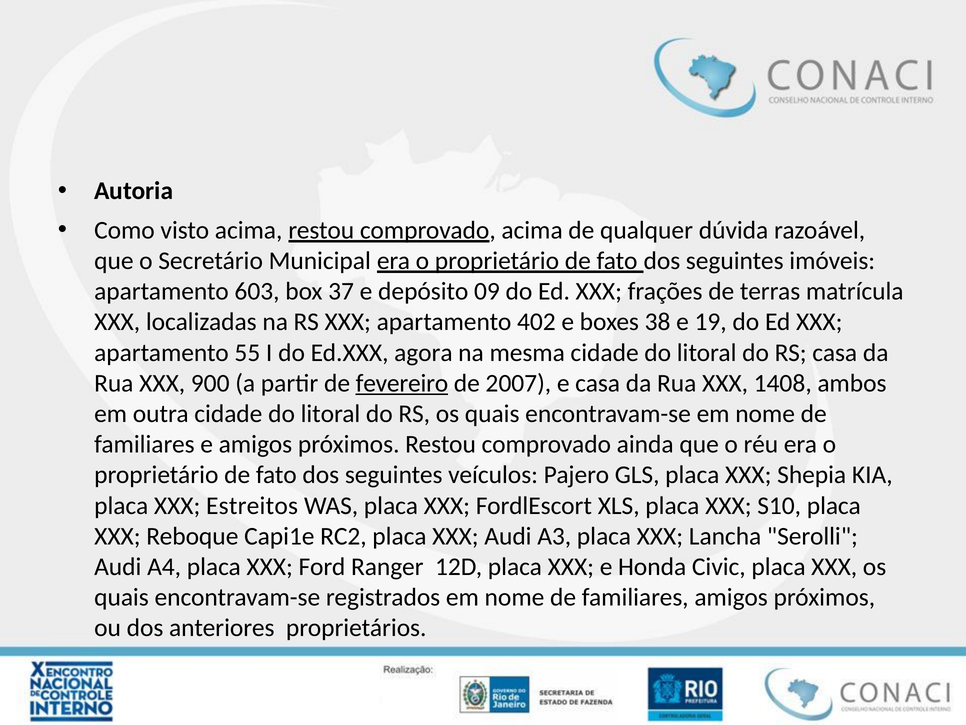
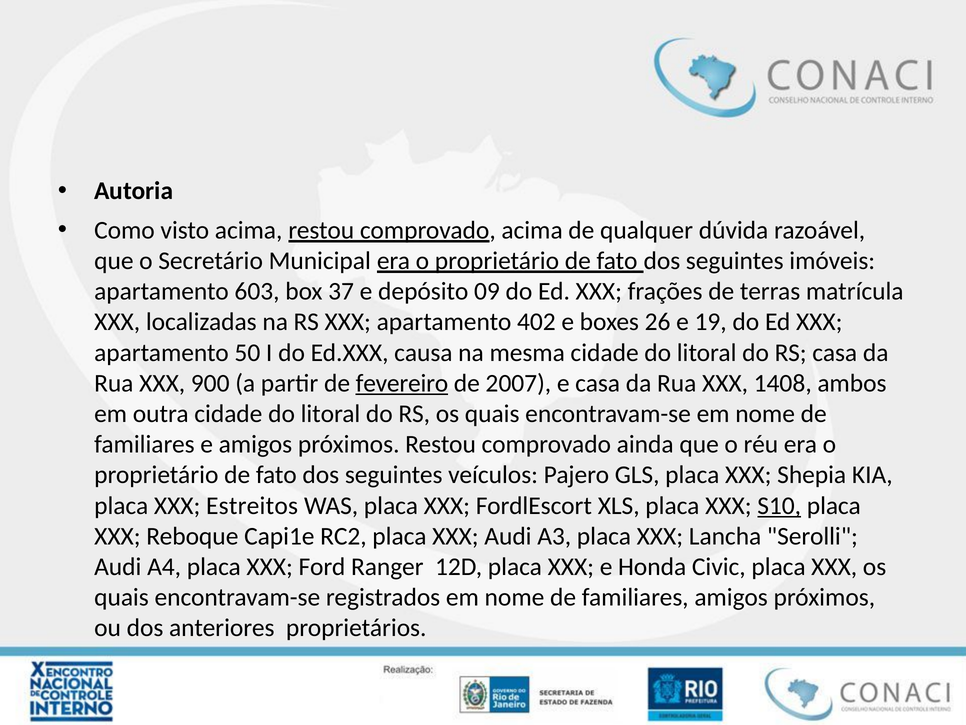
38: 38 -> 26
55: 55 -> 50
agora: agora -> causa
S10 underline: none -> present
